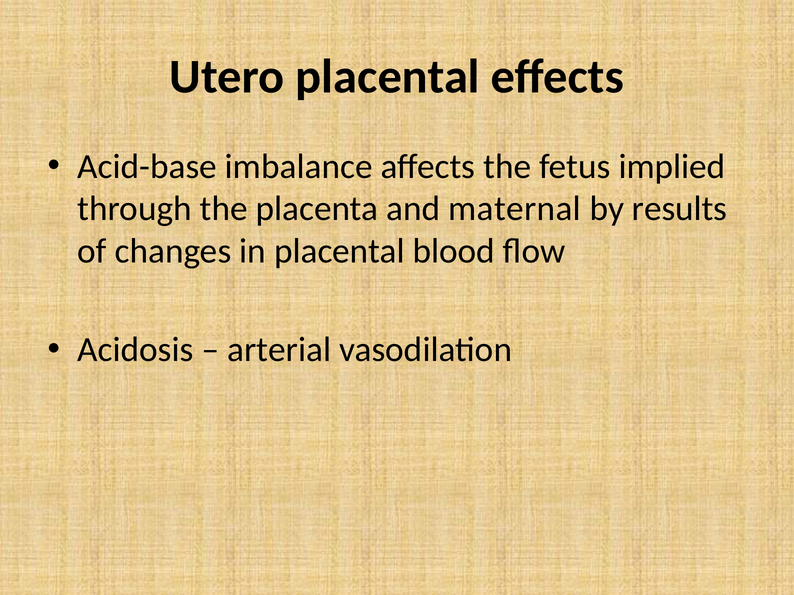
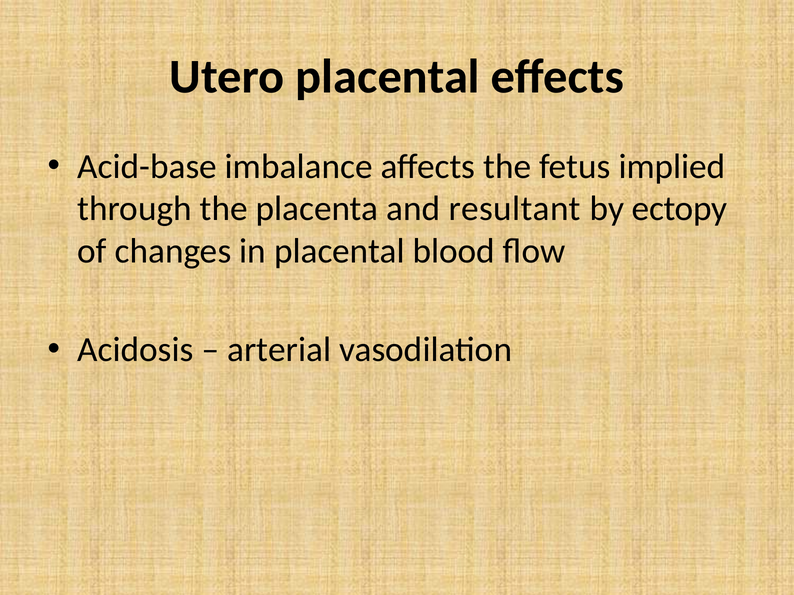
maternal: maternal -> resultant
results: results -> ectopy
